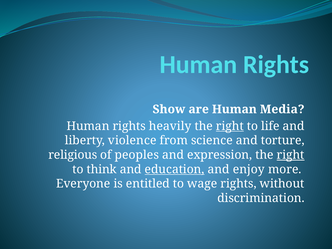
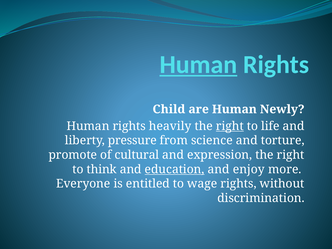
Human at (198, 65) underline: none -> present
Show: Show -> Child
Media: Media -> Newly
violence: violence -> pressure
religious: religious -> promote
peoples: peoples -> cultural
right at (291, 155) underline: present -> none
